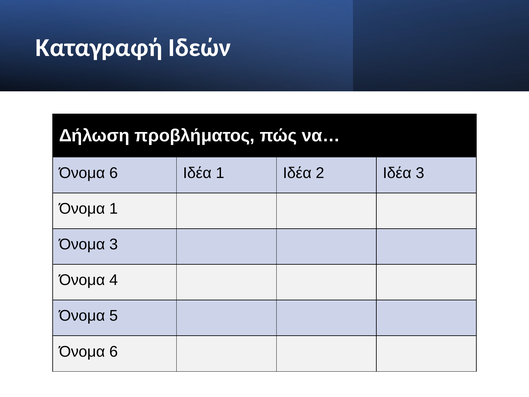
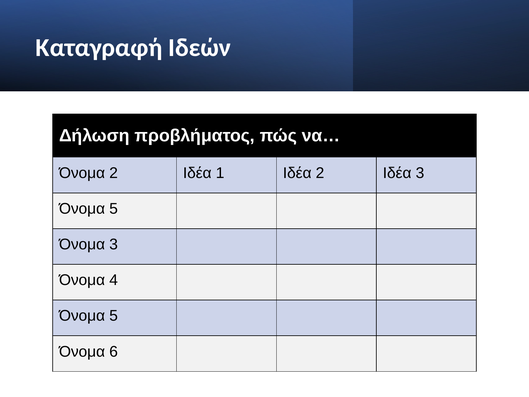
6 at (114, 173): 6 -> 2
1 at (114, 209): 1 -> 5
